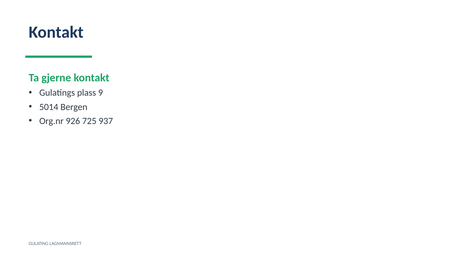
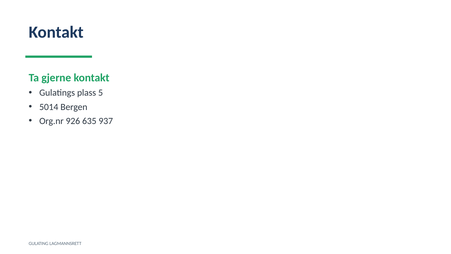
9: 9 -> 5
725: 725 -> 635
